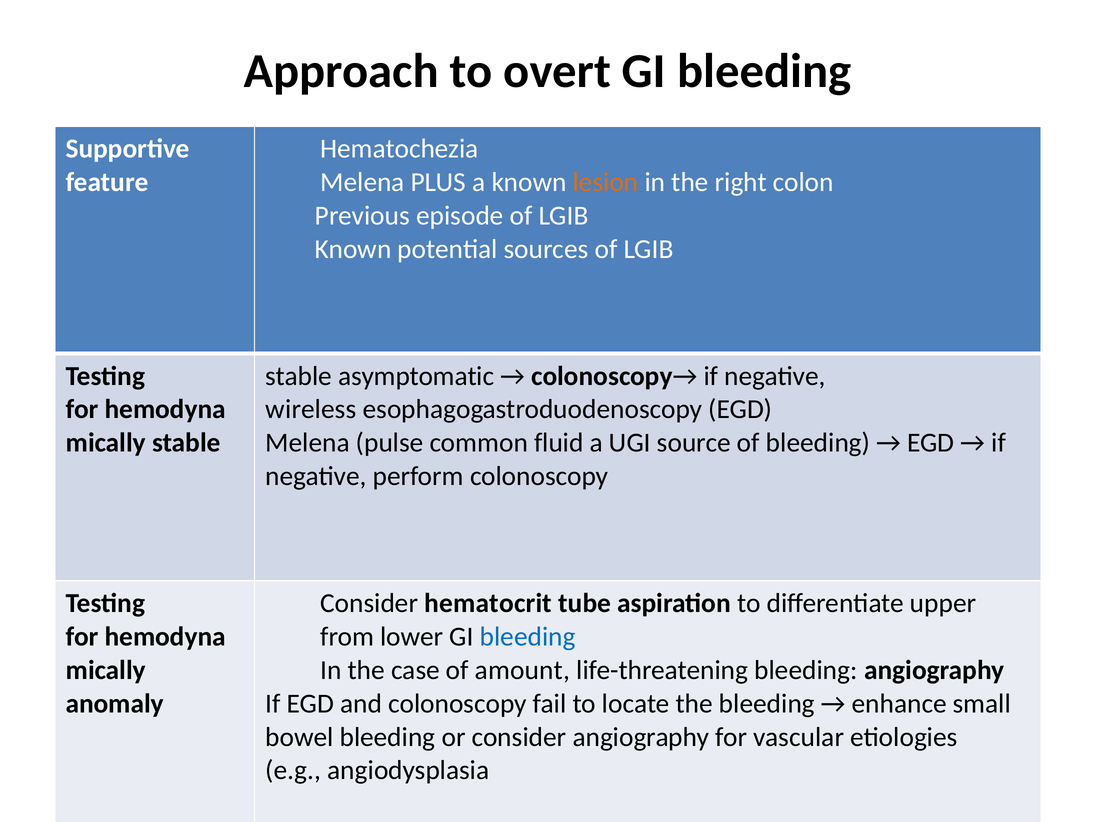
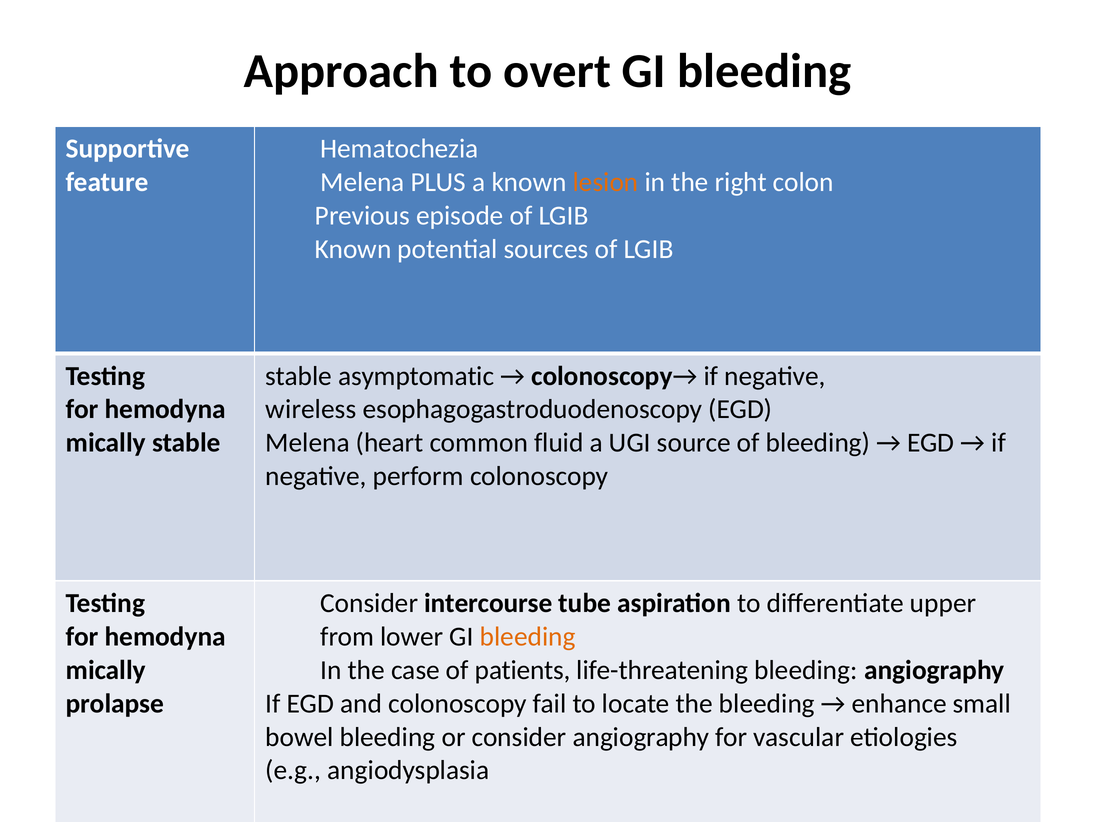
pulse: pulse -> heart
hematocrit: hematocrit -> intercourse
bleeding at (528, 637) colour: blue -> orange
amount: amount -> patients
anomaly: anomaly -> prolapse
